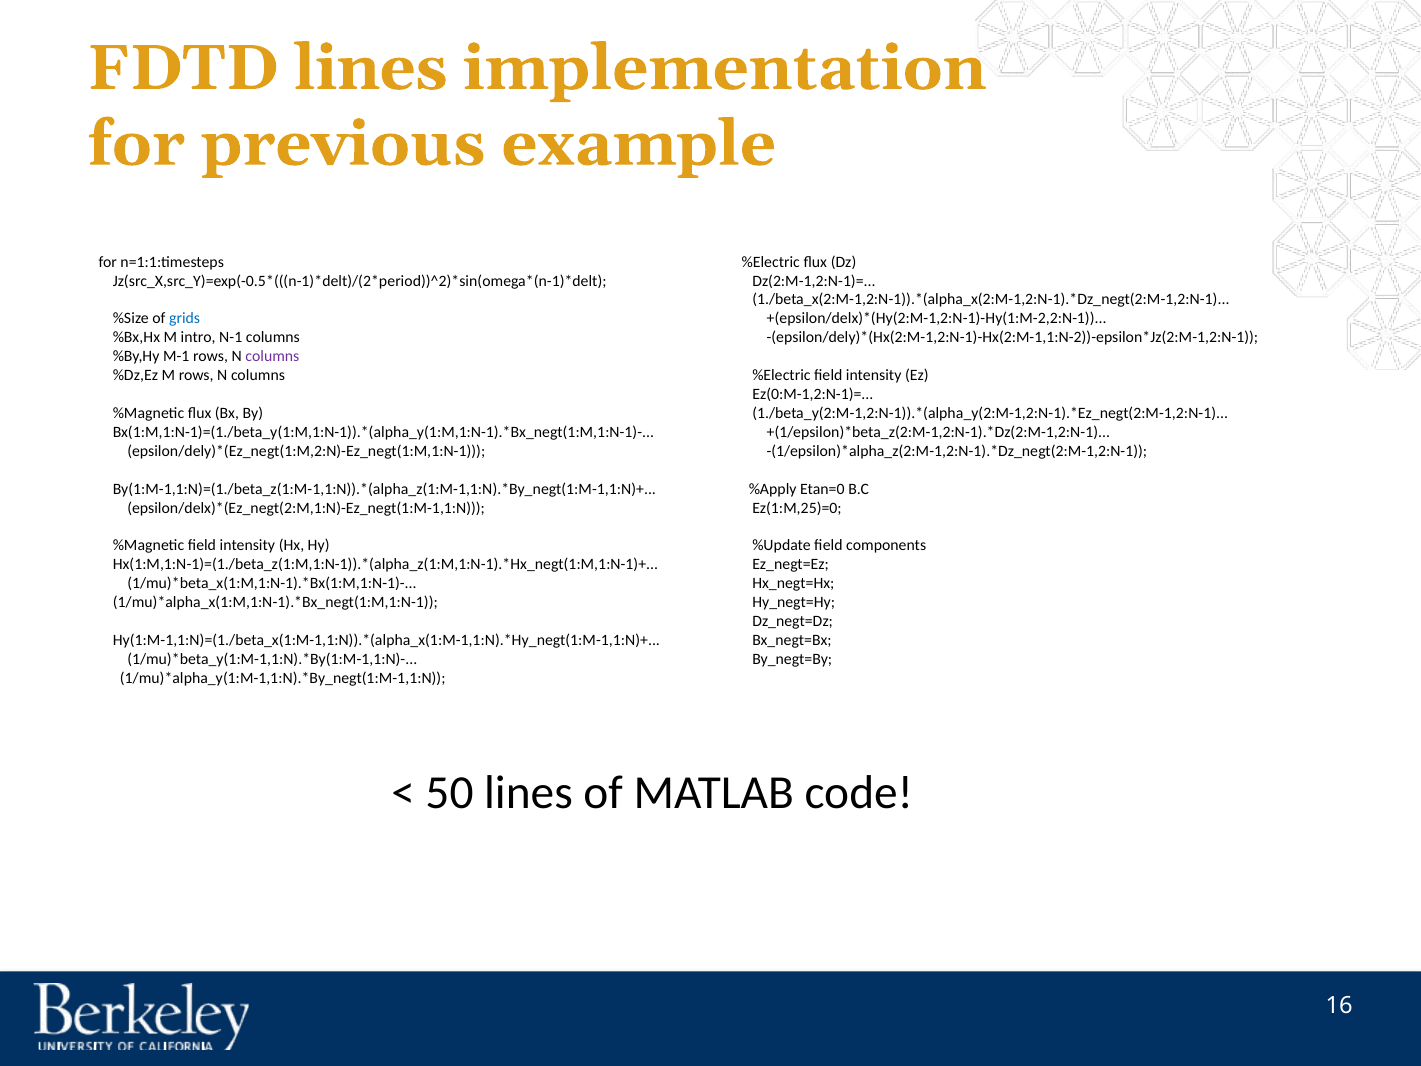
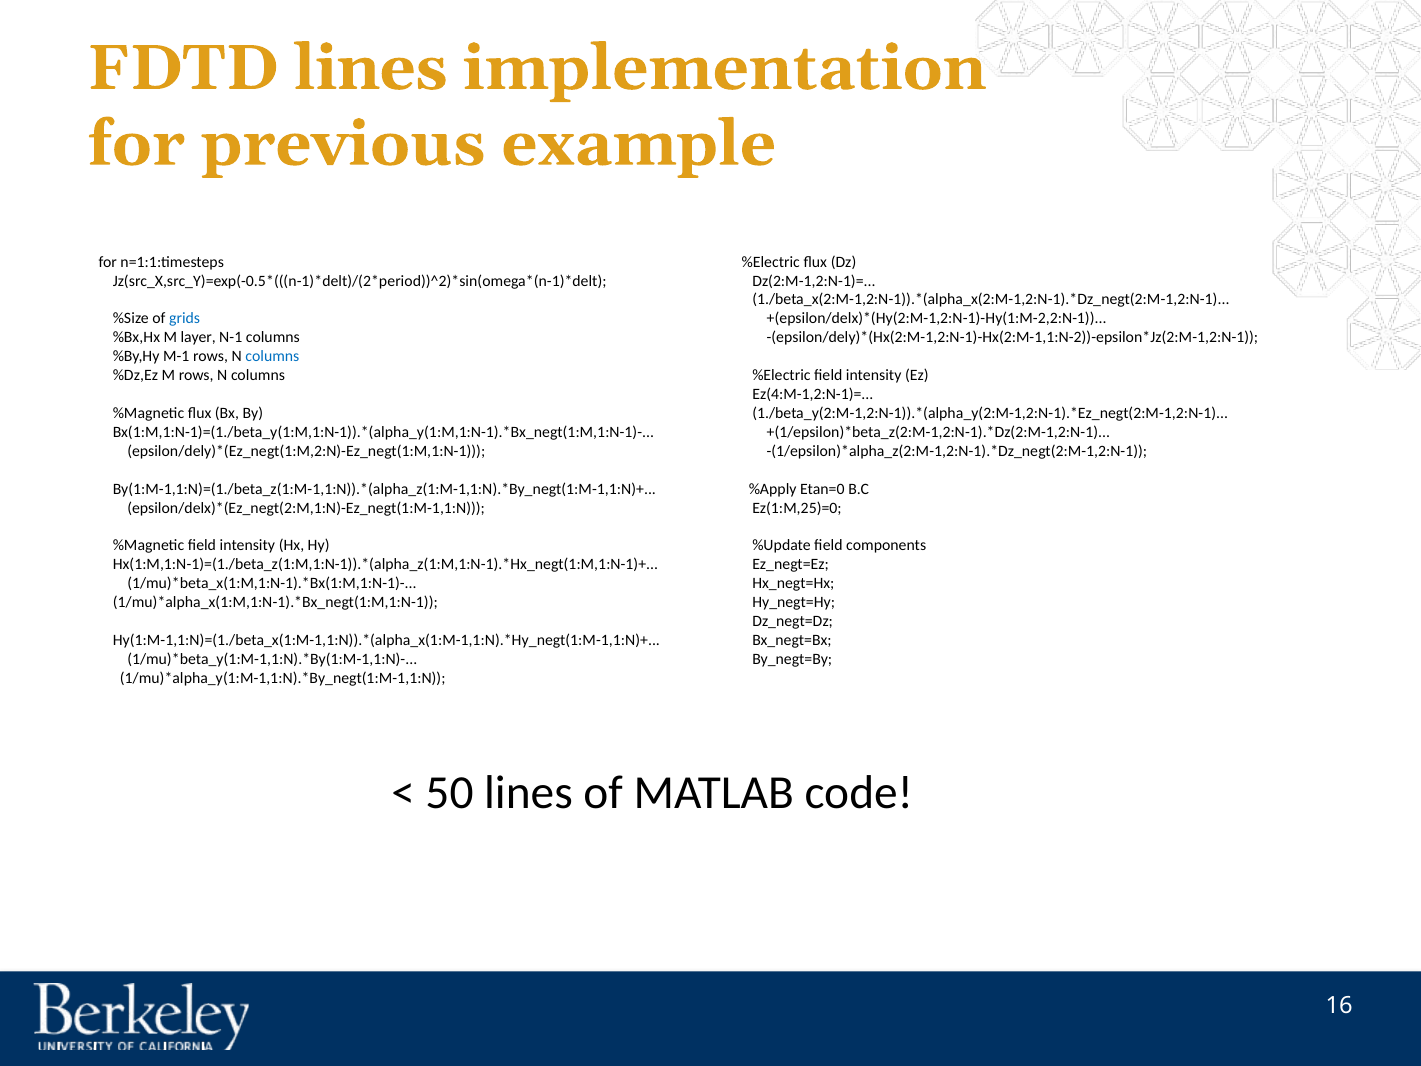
intro: intro -> layer
columns at (272, 356) colour: purple -> blue
Ez(0:M-1,2:N-1)=: Ez(0:M-1,2:N-1)= -> Ez(4:M-1,2:N-1)=
